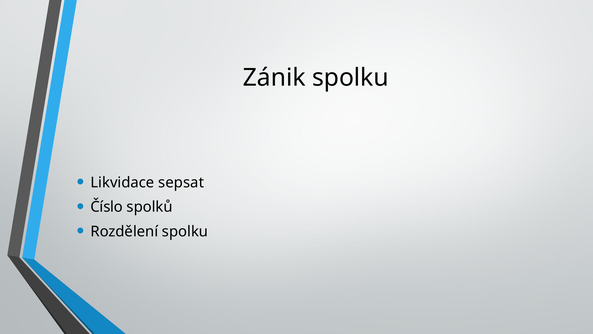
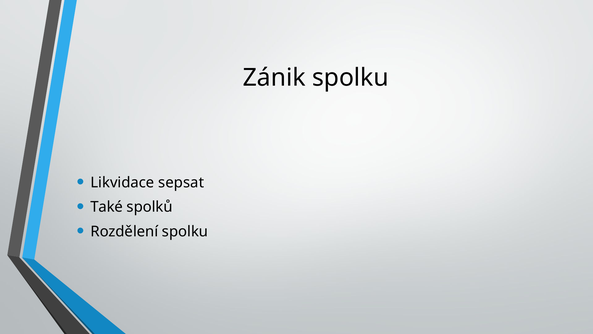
Číslo: Číslo -> Také
